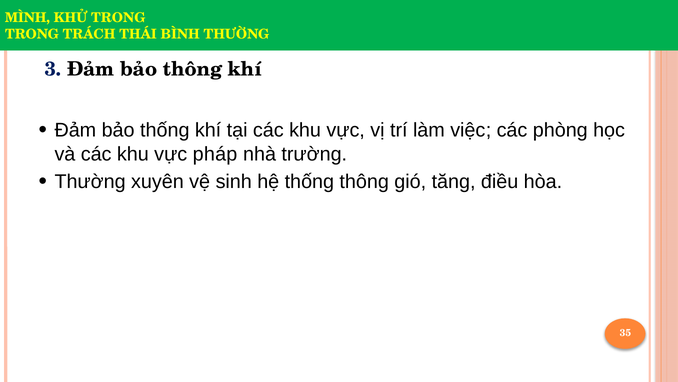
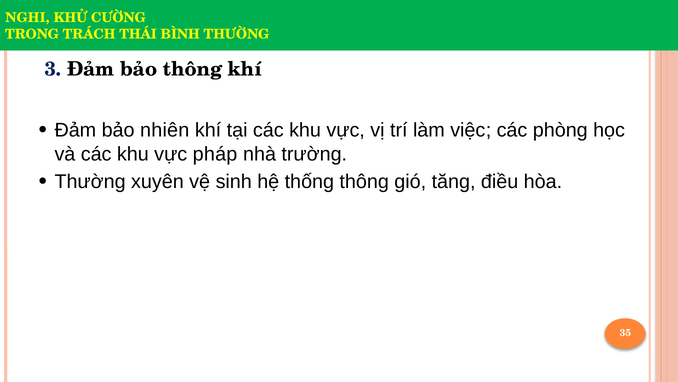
MÌNH: MÌNH -> NGHI
KHỬ TRONG: TRONG -> CƯỜNG
bảo thống: thống -> nhiên
